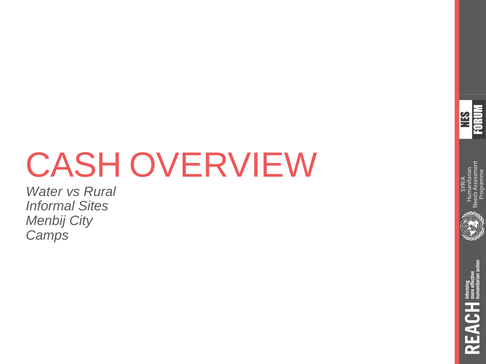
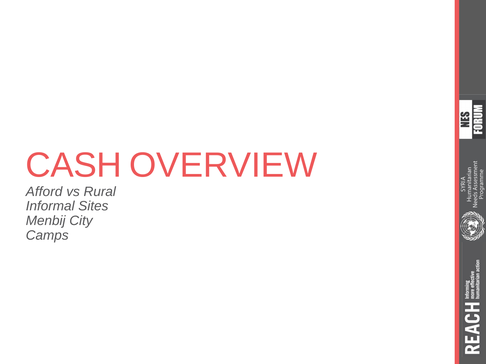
Water: Water -> Afford
